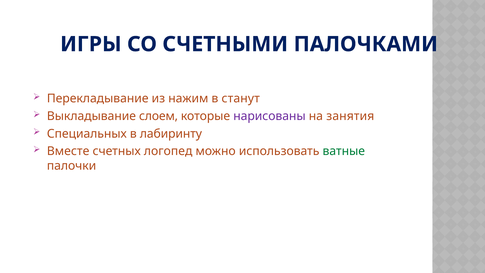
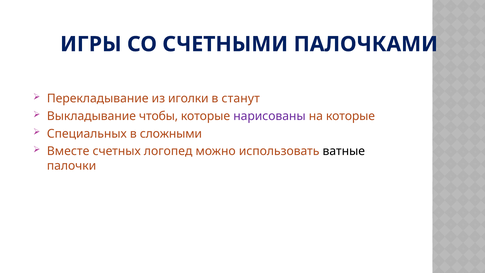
нажим: нажим -> иголки
слоем: слоем -> чтобы
на занятия: занятия -> которые
лабиринту: лабиринту -> сложными
ватные colour: green -> black
